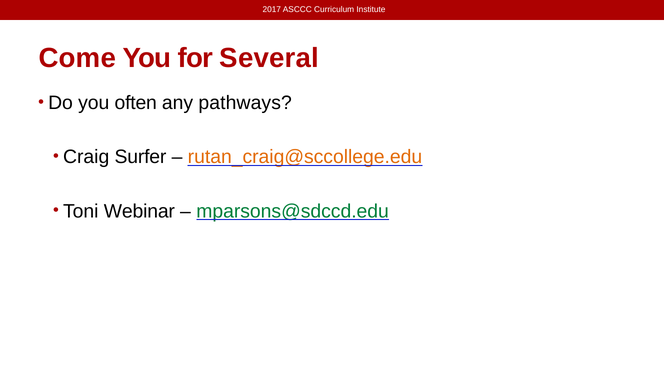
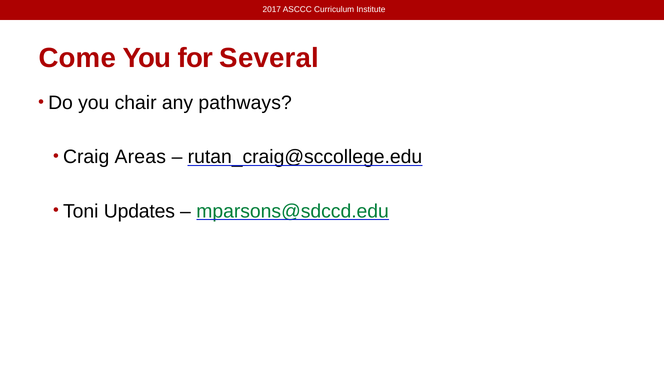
often: often -> chair
Surfer: Surfer -> Areas
rutan_craig@sccollege.edu colour: orange -> black
Webinar: Webinar -> Updates
